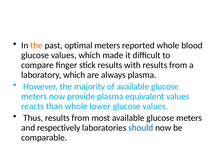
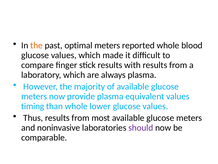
reacts: reacts -> timing
respectively: respectively -> noninvasive
should colour: blue -> purple
